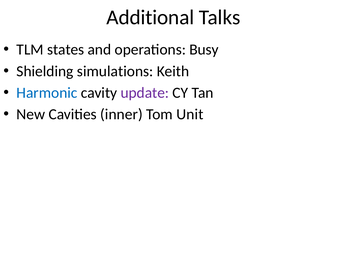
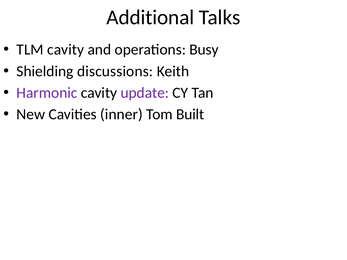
TLM states: states -> cavity
simulations: simulations -> discussions
Harmonic colour: blue -> purple
Unit: Unit -> Built
